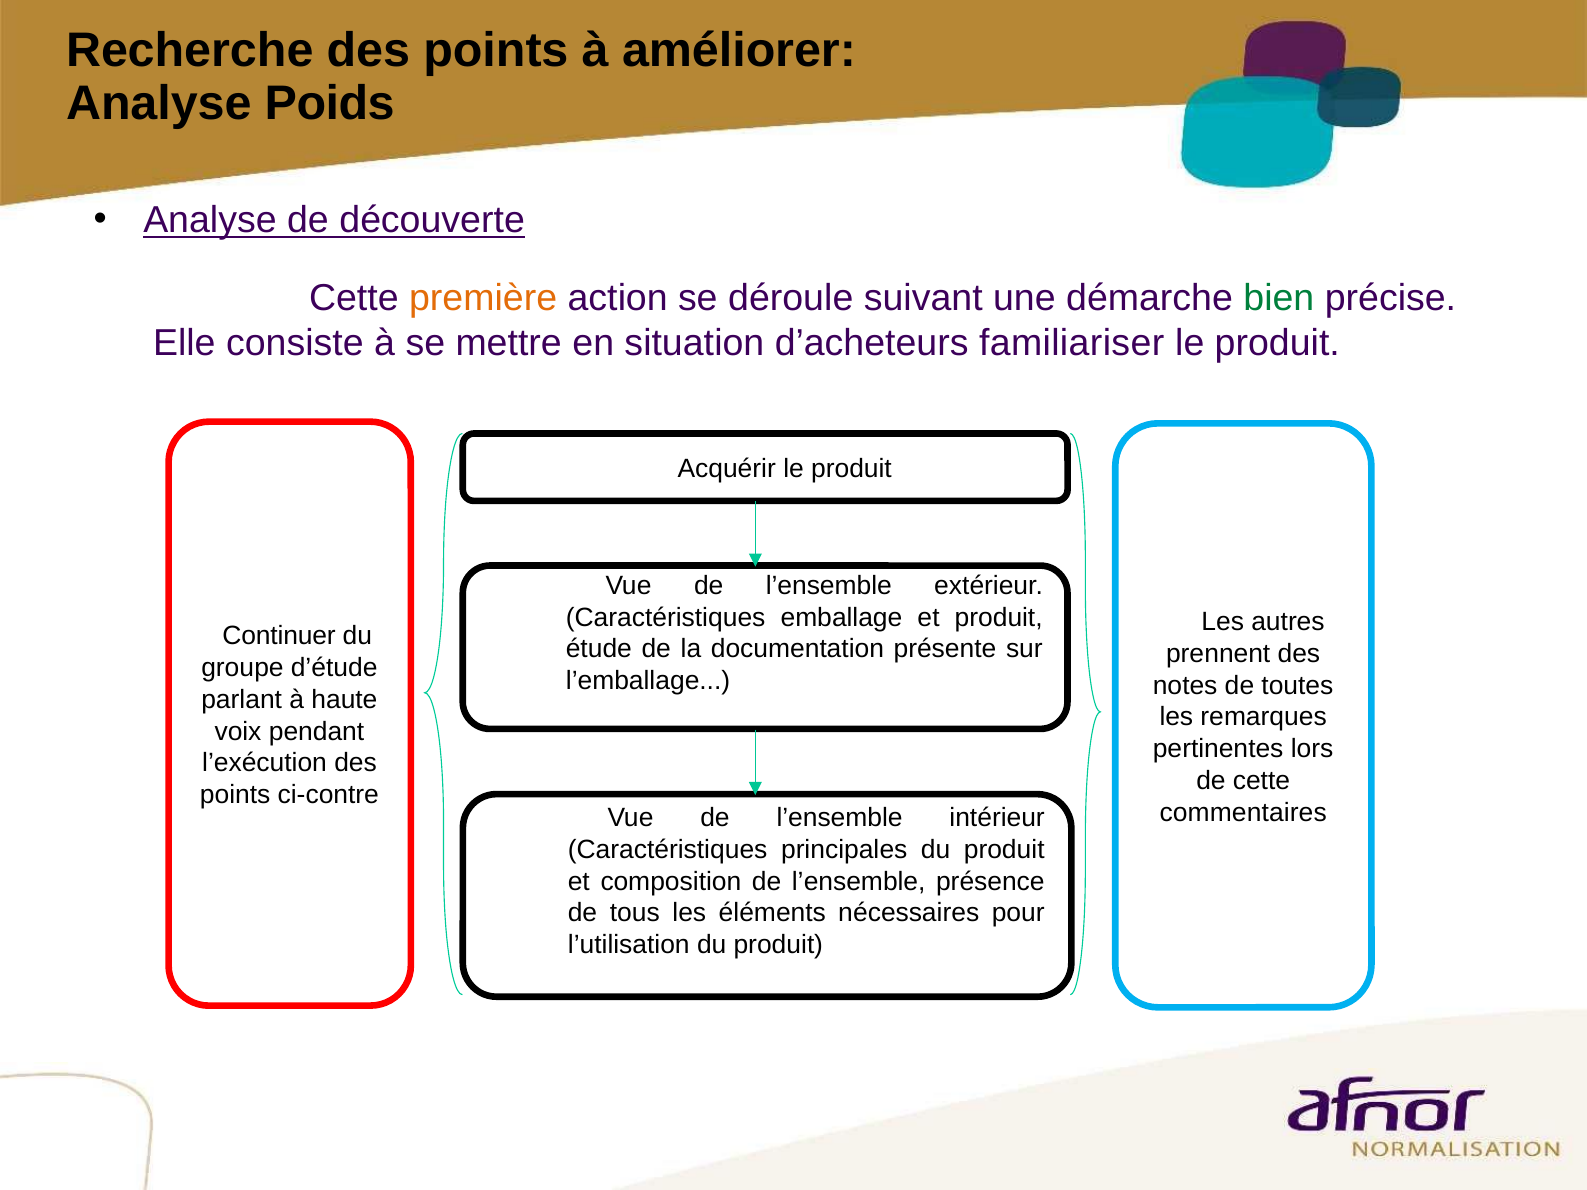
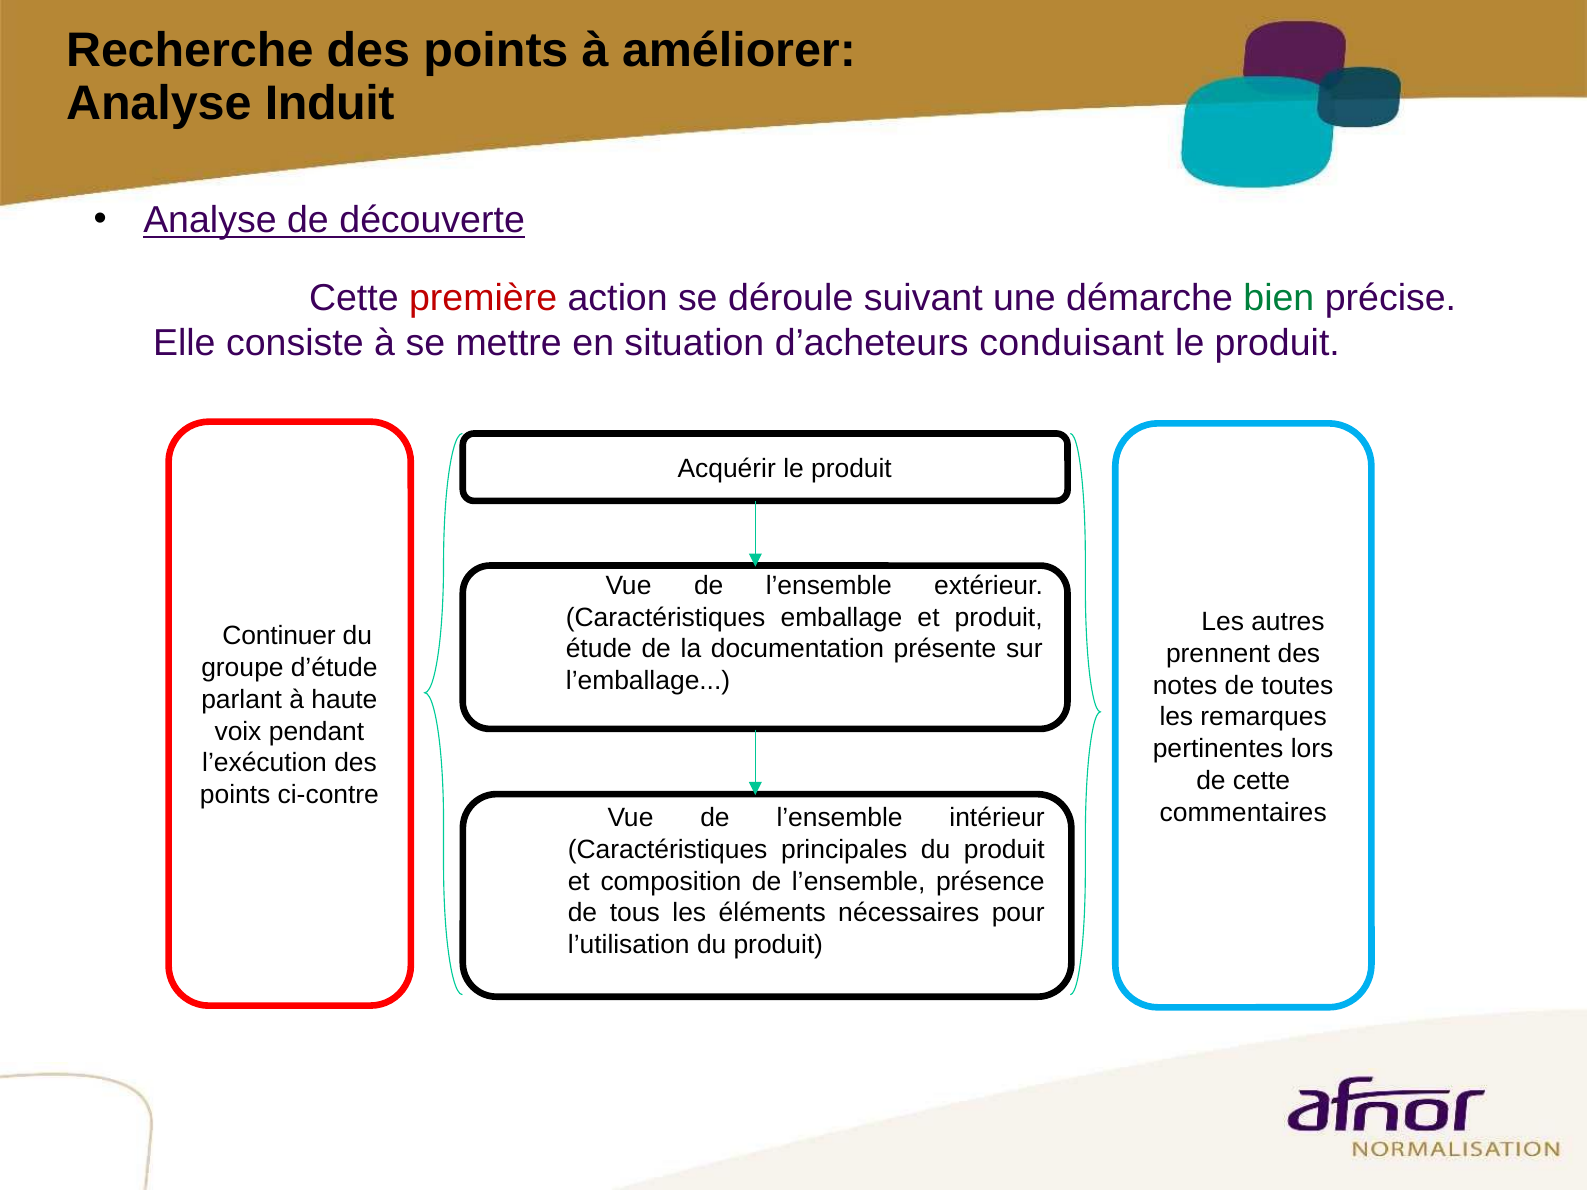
Poids: Poids -> Induit
première colour: orange -> red
familiariser: familiariser -> conduisant
